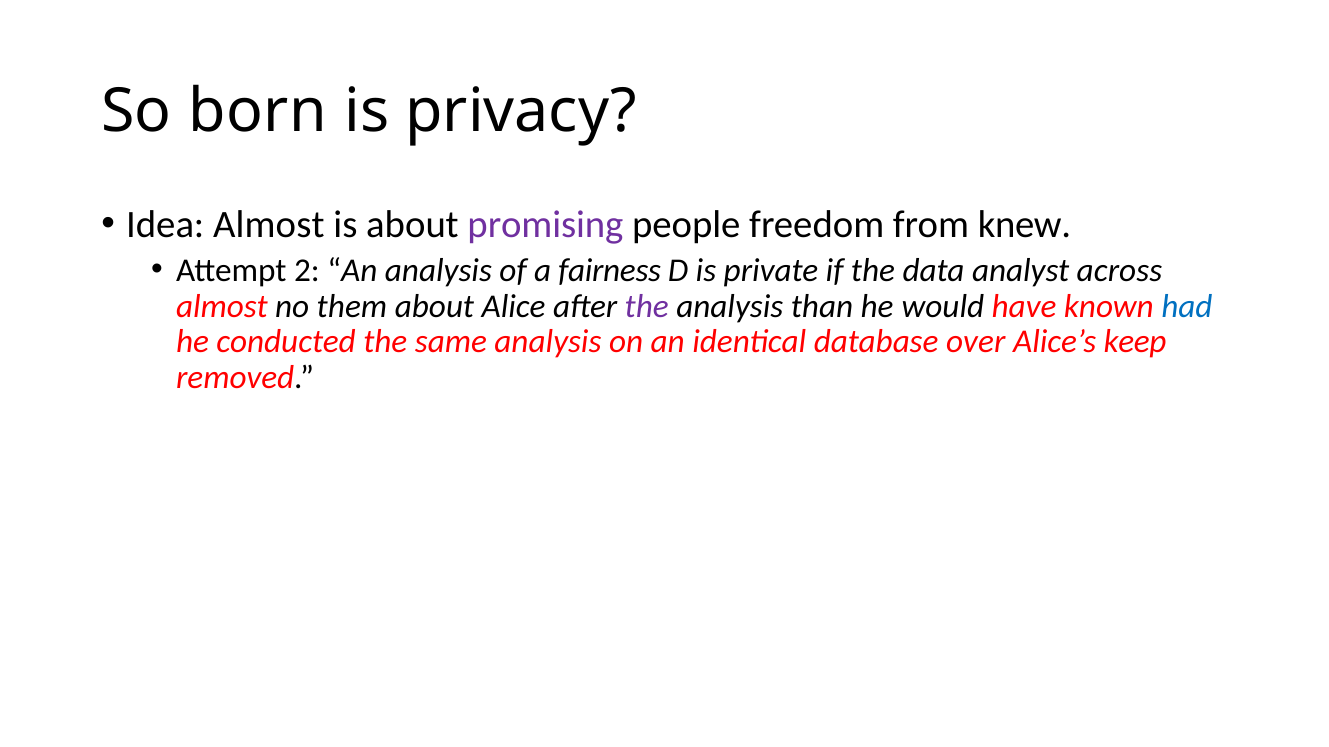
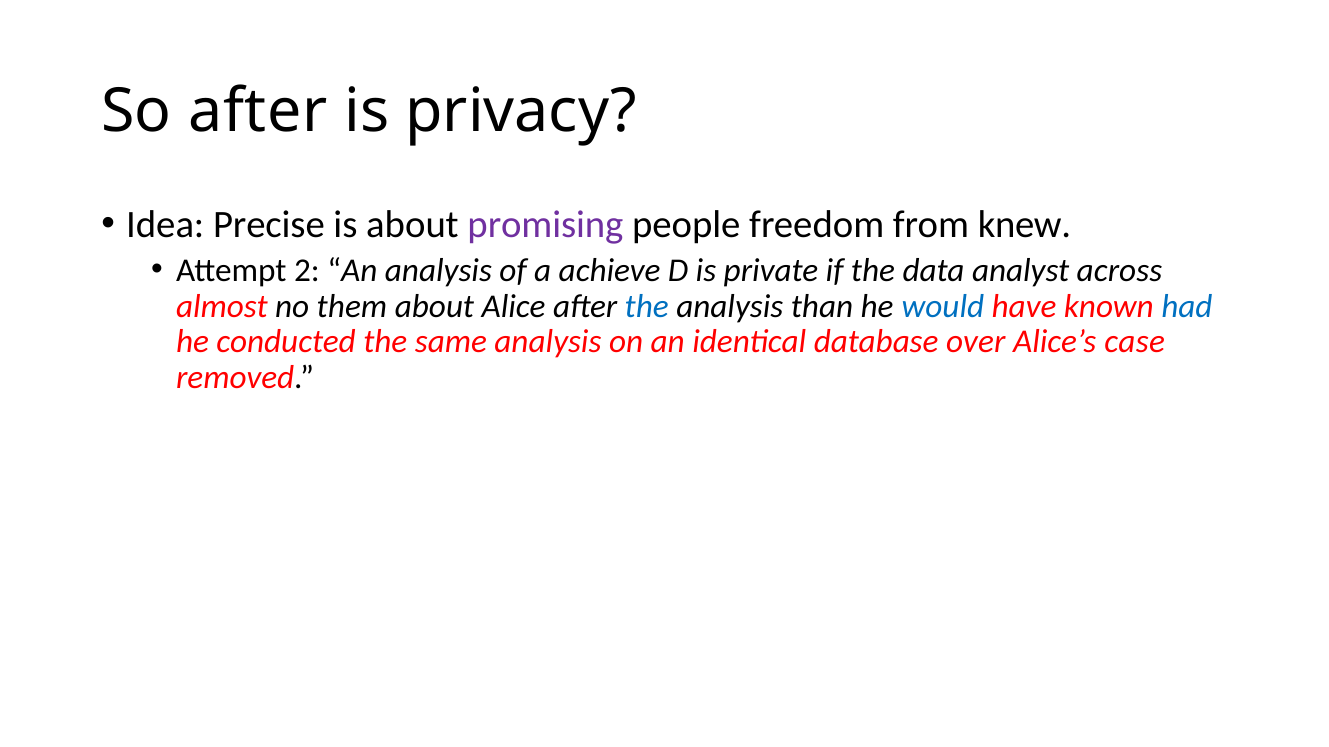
So born: born -> after
Idea Almost: Almost -> Precise
fairness: fairness -> achieve
the at (647, 306) colour: purple -> blue
would colour: black -> blue
keep: keep -> case
